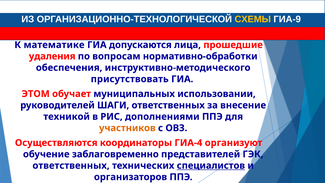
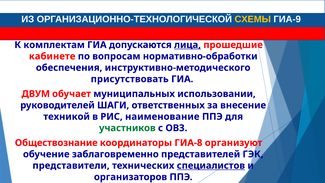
математике: математике -> комплектам
лица underline: none -> present
удаления: удаления -> кабинете
ЭТОМ: ЭТОМ -> ДВУМ
дополнениями: дополнениями -> наименование
участников colour: orange -> green
Осуществляются: Осуществляются -> Обществознание
ГИА-4: ГИА-4 -> ГИА-8
ответственных at (71, 165): ответственных -> представители
